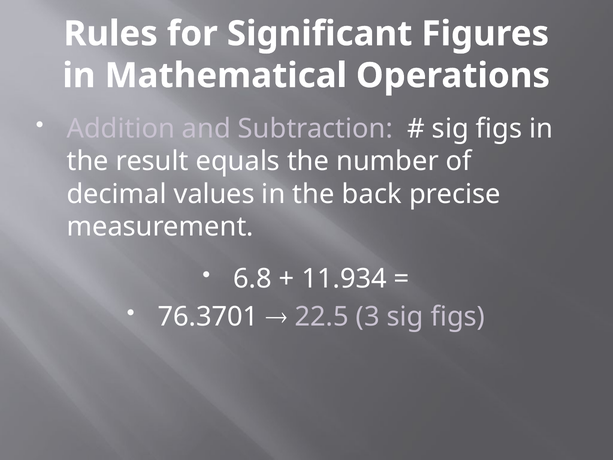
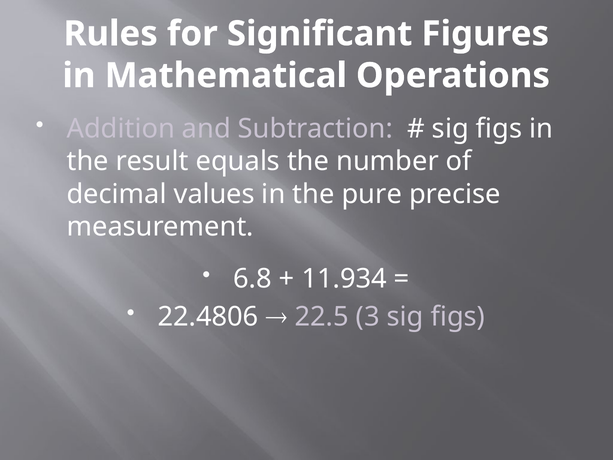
back: back -> pure
76.3701: 76.3701 -> 22.4806
